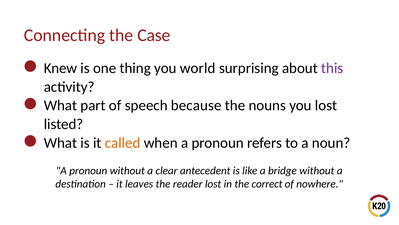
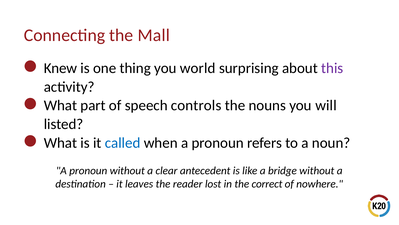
Case: Case -> Mall
because: because -> controls
you lost: lost -> will
called colour: orange -> blue
